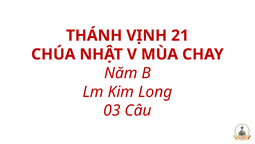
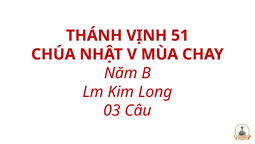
21: 21 -> 51
